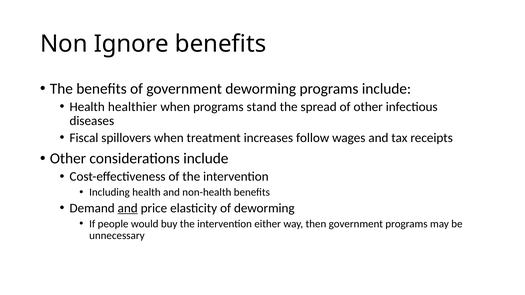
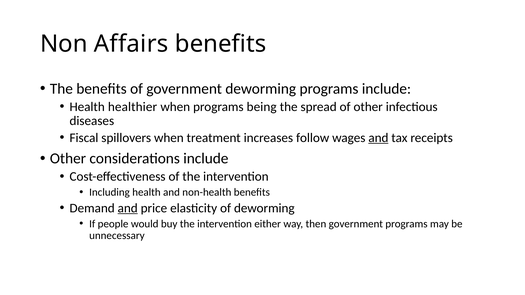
Ignore: Ignore -> Affairs
stand: stand -> being
and at (378, 138) underline: none -> present
